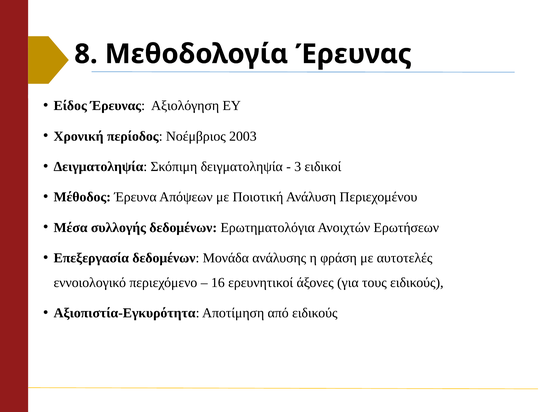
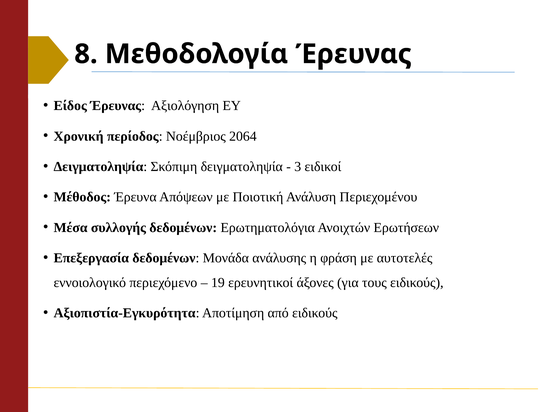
2003: 2003 -> 2064
16: 16 -> 19
